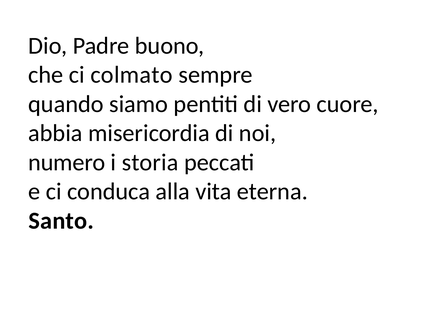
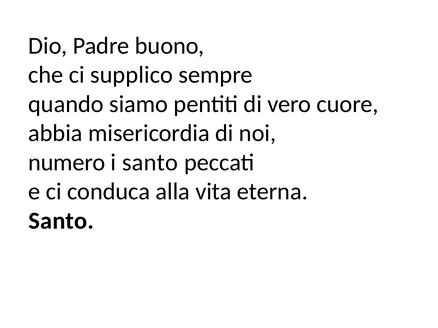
colmato: colmato -> supplico
i storia: storia -> santo
